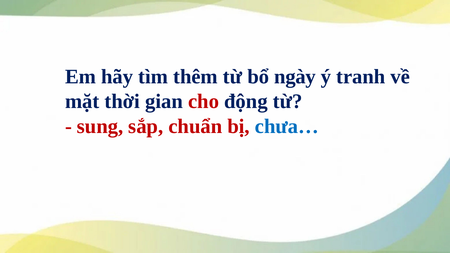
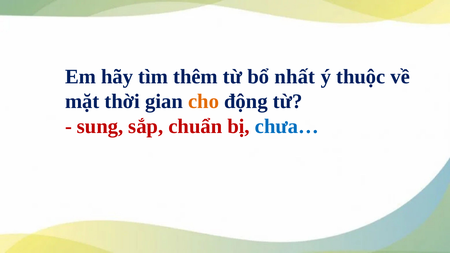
ngày: ngày -> nhất
tranh: tranh -> thuộc
cho colour: red -> orange
